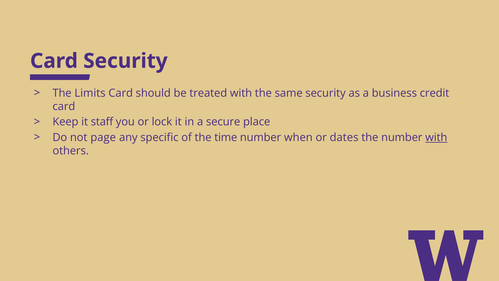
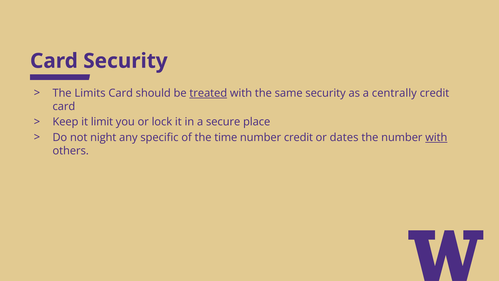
treated underline: none -> present
business: business -> centrally
staff: staff -> limit
page: page -> night
number when: when -> credit
